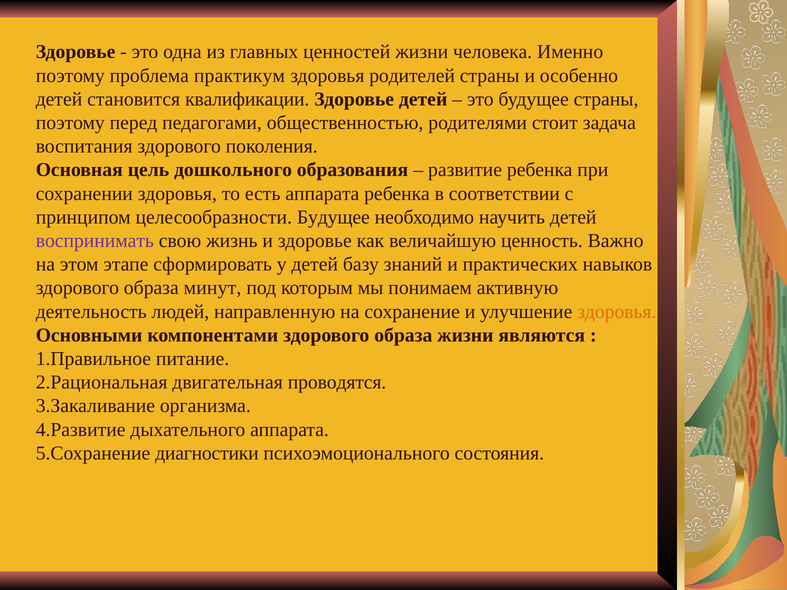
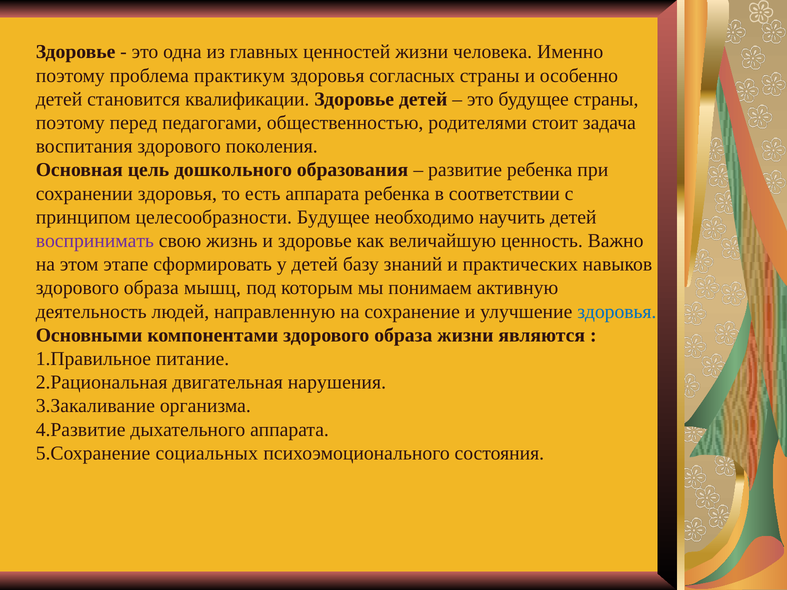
родителей: родителей -> согласных
минут: минут -> мышц
здоровья at (617, 312) colour: orange -> blue
проводятся: проводятся -> нарушения
диагностики: диагностики -> социальных
